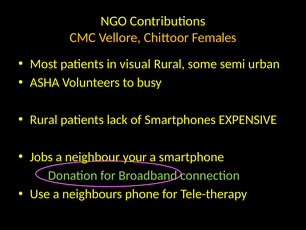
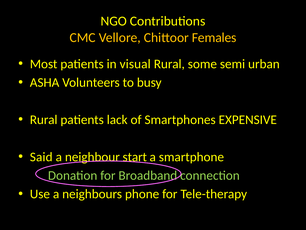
Jobs: Jobs -> Said
your: your -> start
